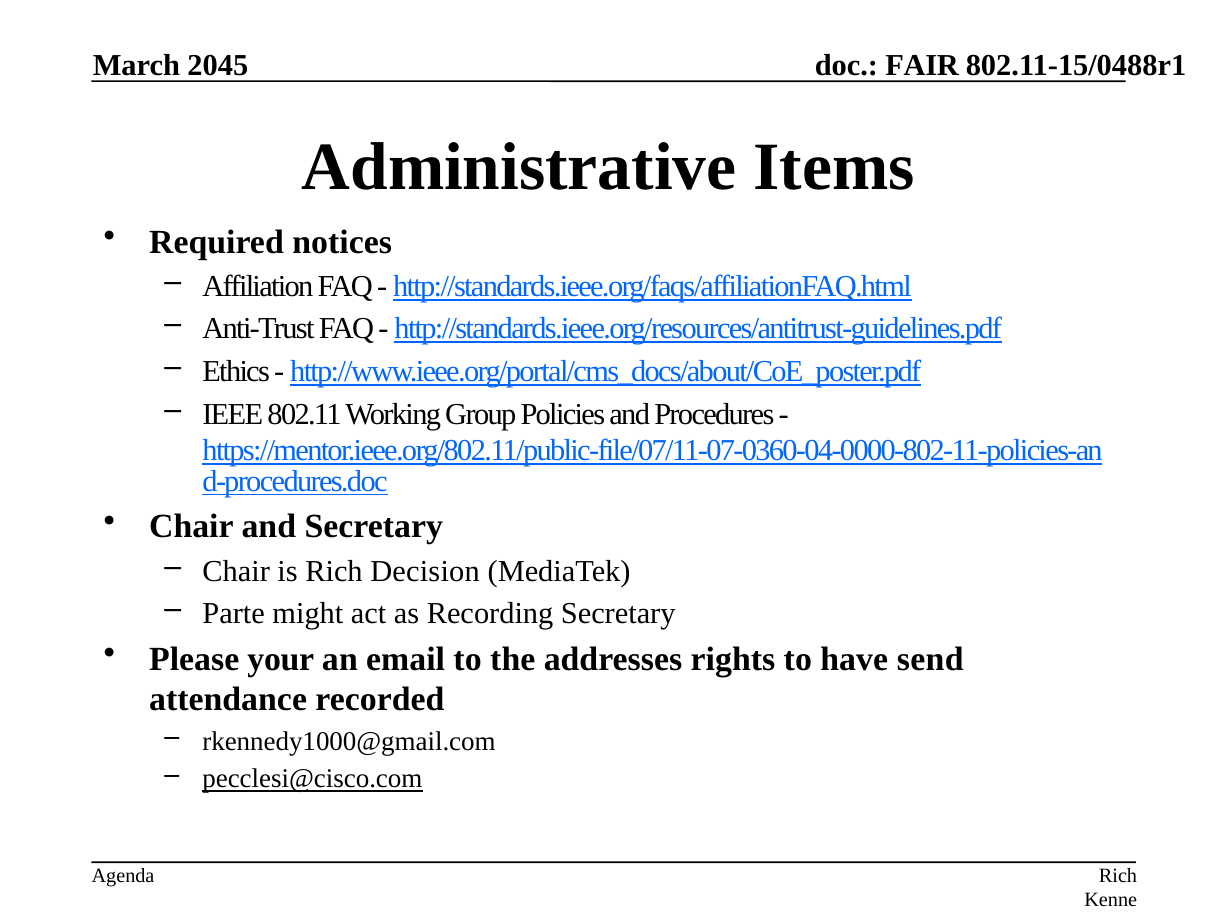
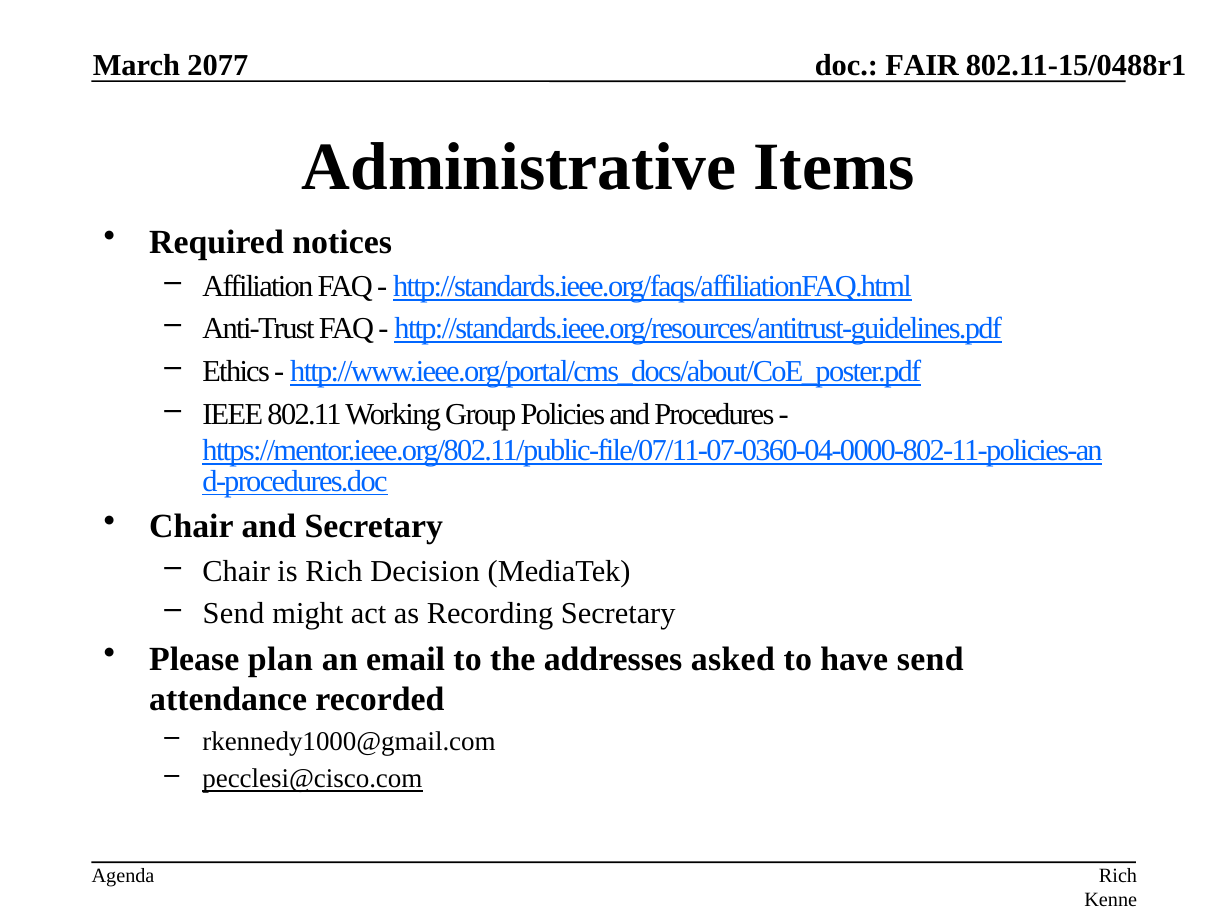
2045: 2045 -> 2077
Parte at (234, 613): Parte -> Send
your: your -> plan
rights: rights -> asked
